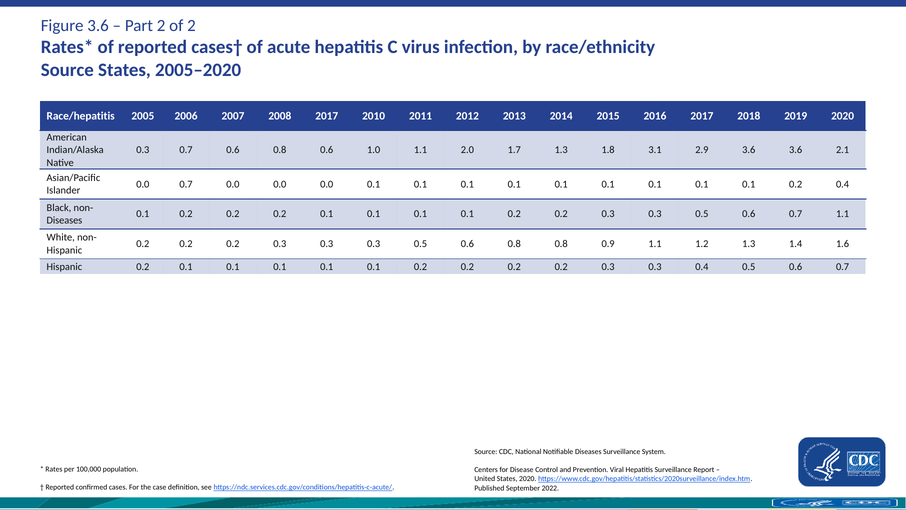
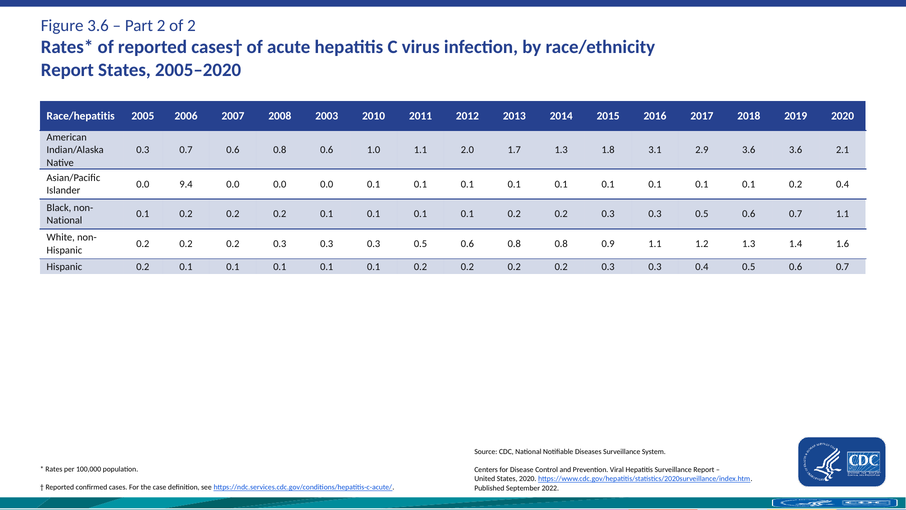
Source at (67, 70): Source -> Report
2008 2017: 2017 -> 2003
0.0 0.7: 0.7 -> 9.4
Diseases at (64, 220): Diseases -> National
